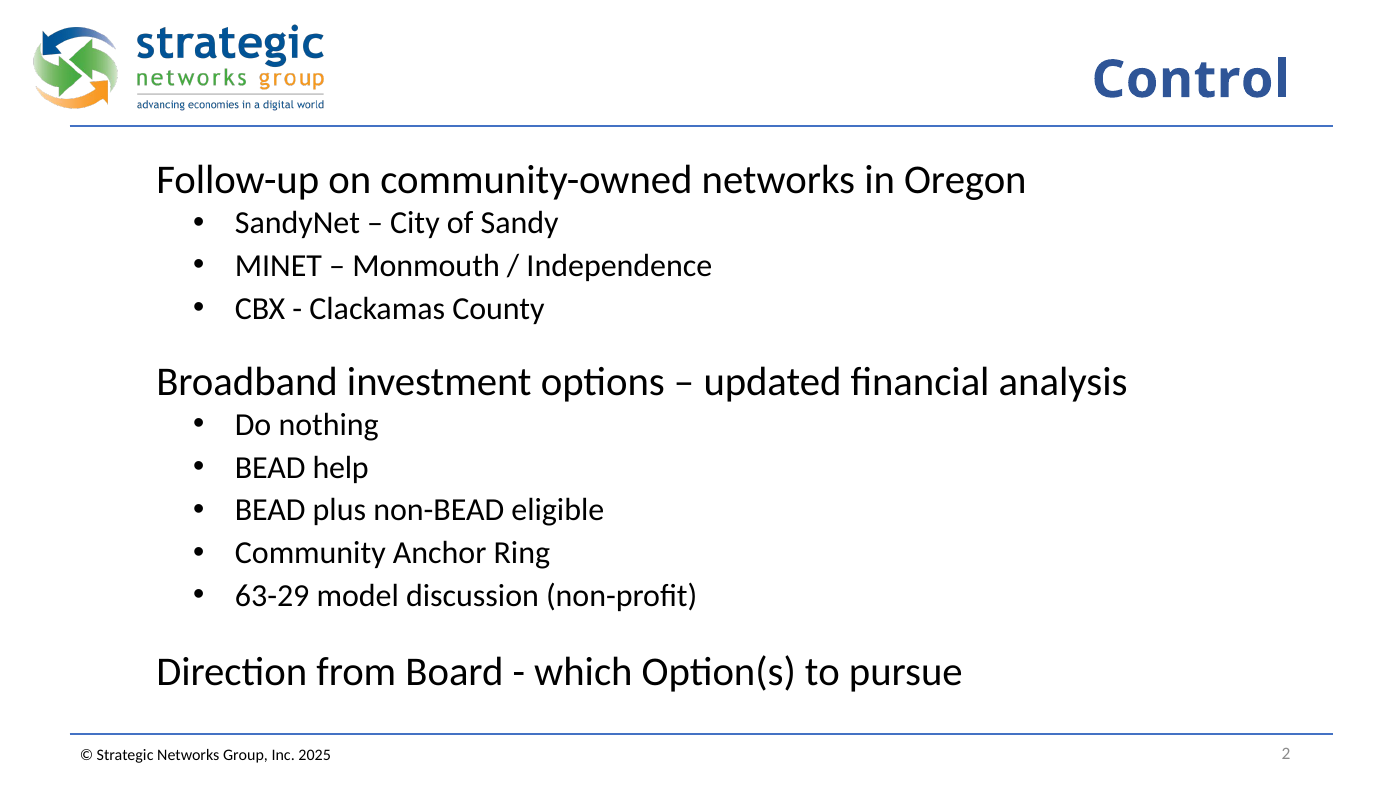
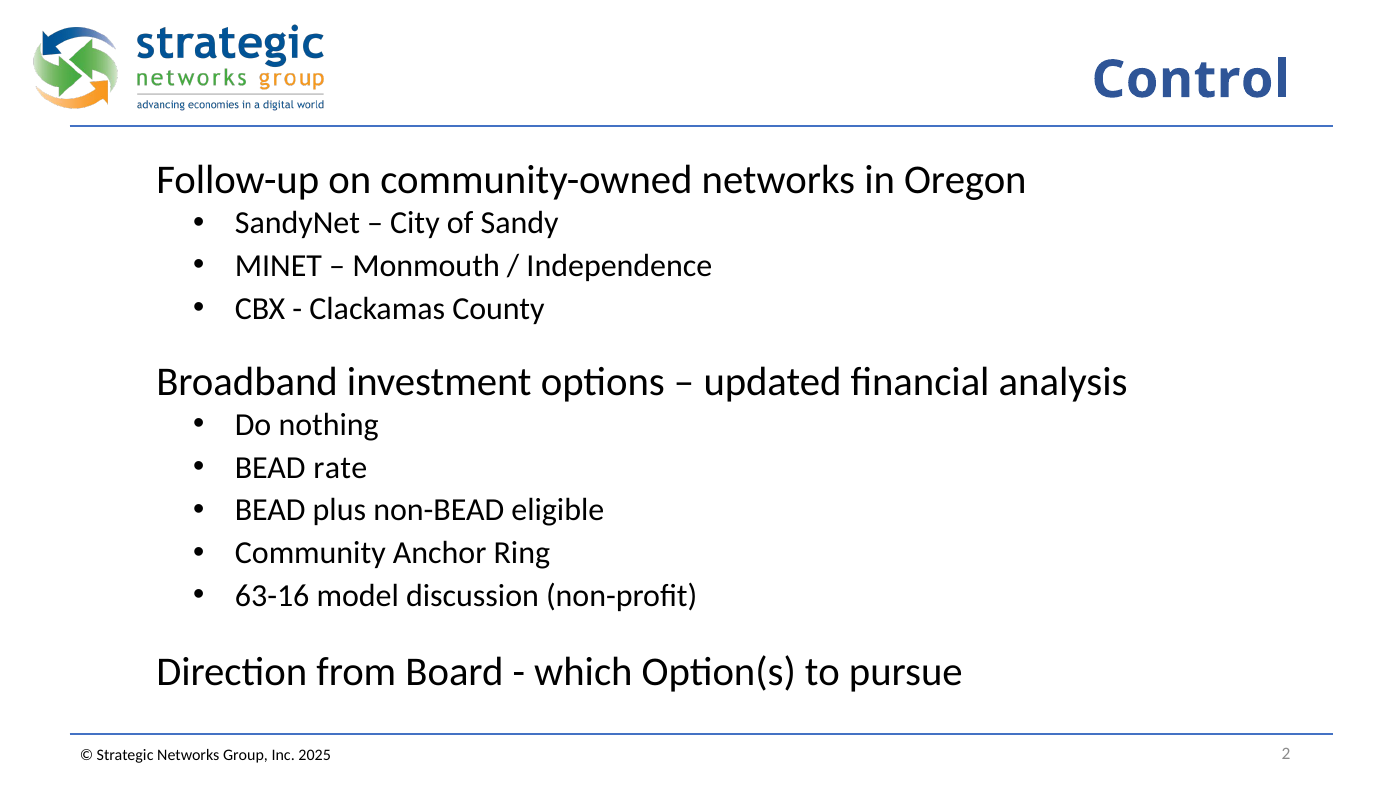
help: help -> rate
63-29: 63-29 -> 63-16
